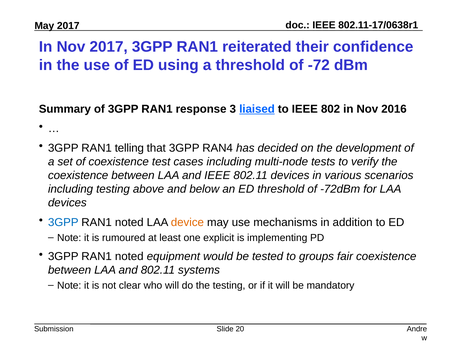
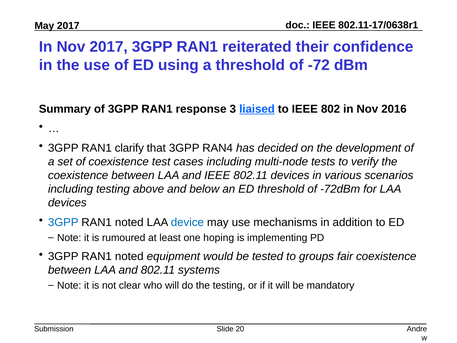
telling: telling -> clarify
device colour: orange -> blue
explicit: explicit -> hoping
